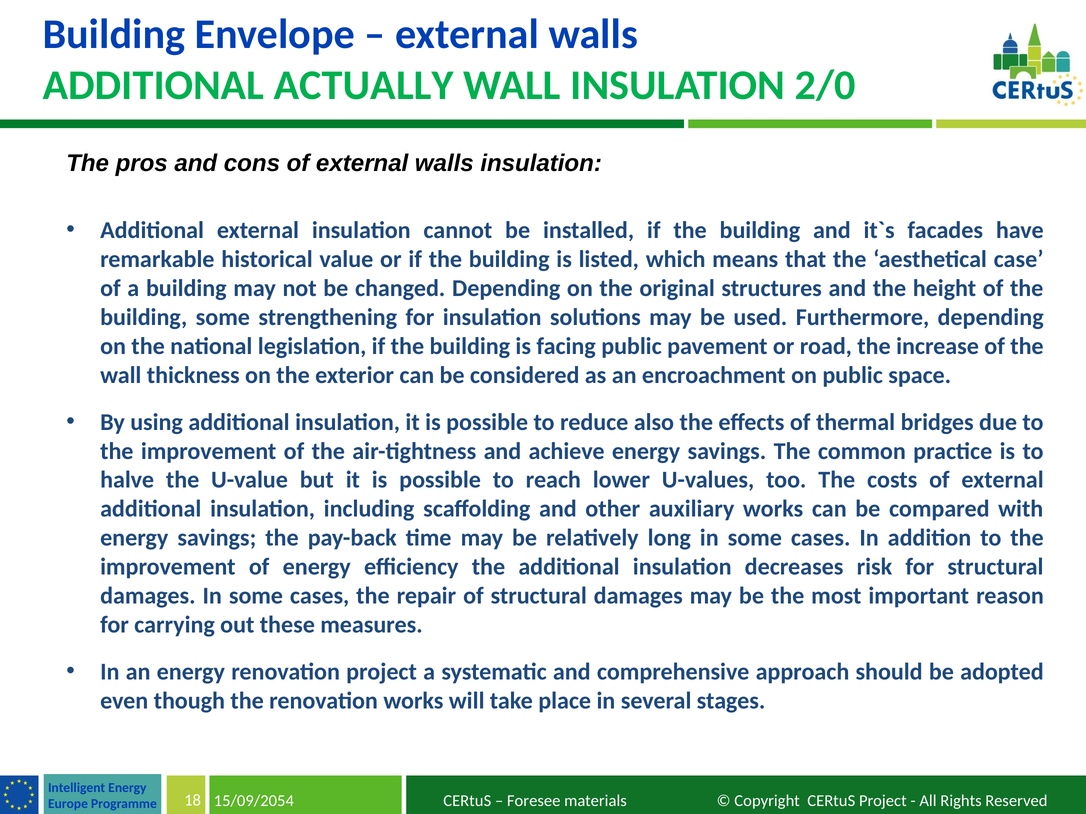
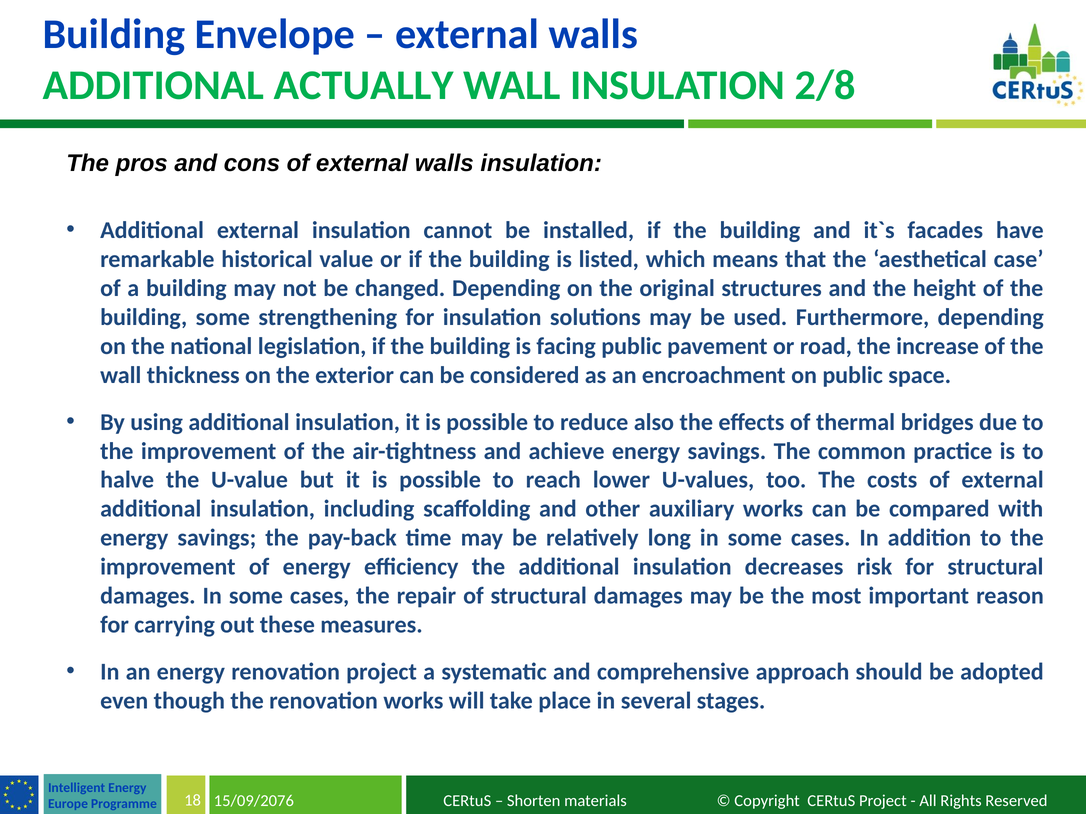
2/0: 2/0 -> 2/8
Foresee: Foresee -> Shorten
15/09/2054: 15/09/2054 -> 15/09/2076
